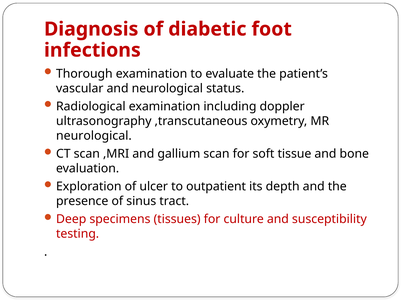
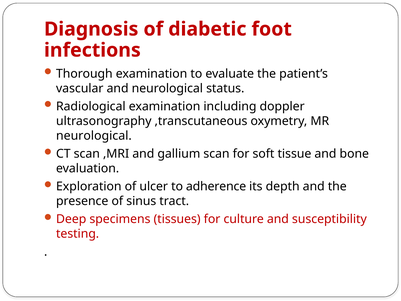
outpatient: outpatient -> adherence
